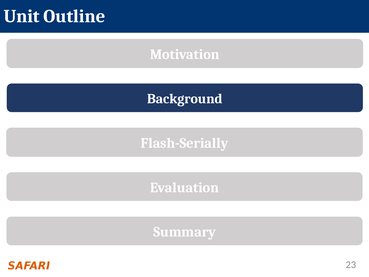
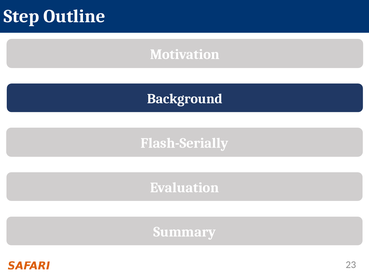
Unit: Unit -> Step
